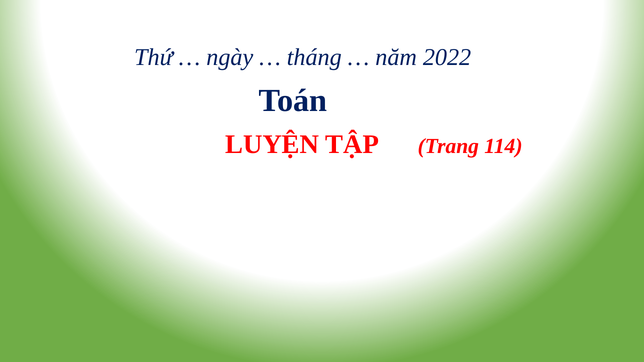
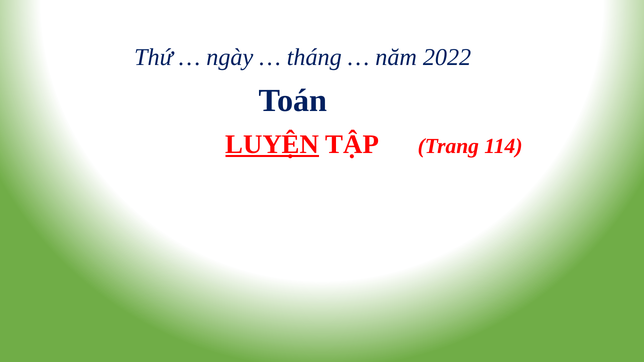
LUYỆN underline: none -> present
